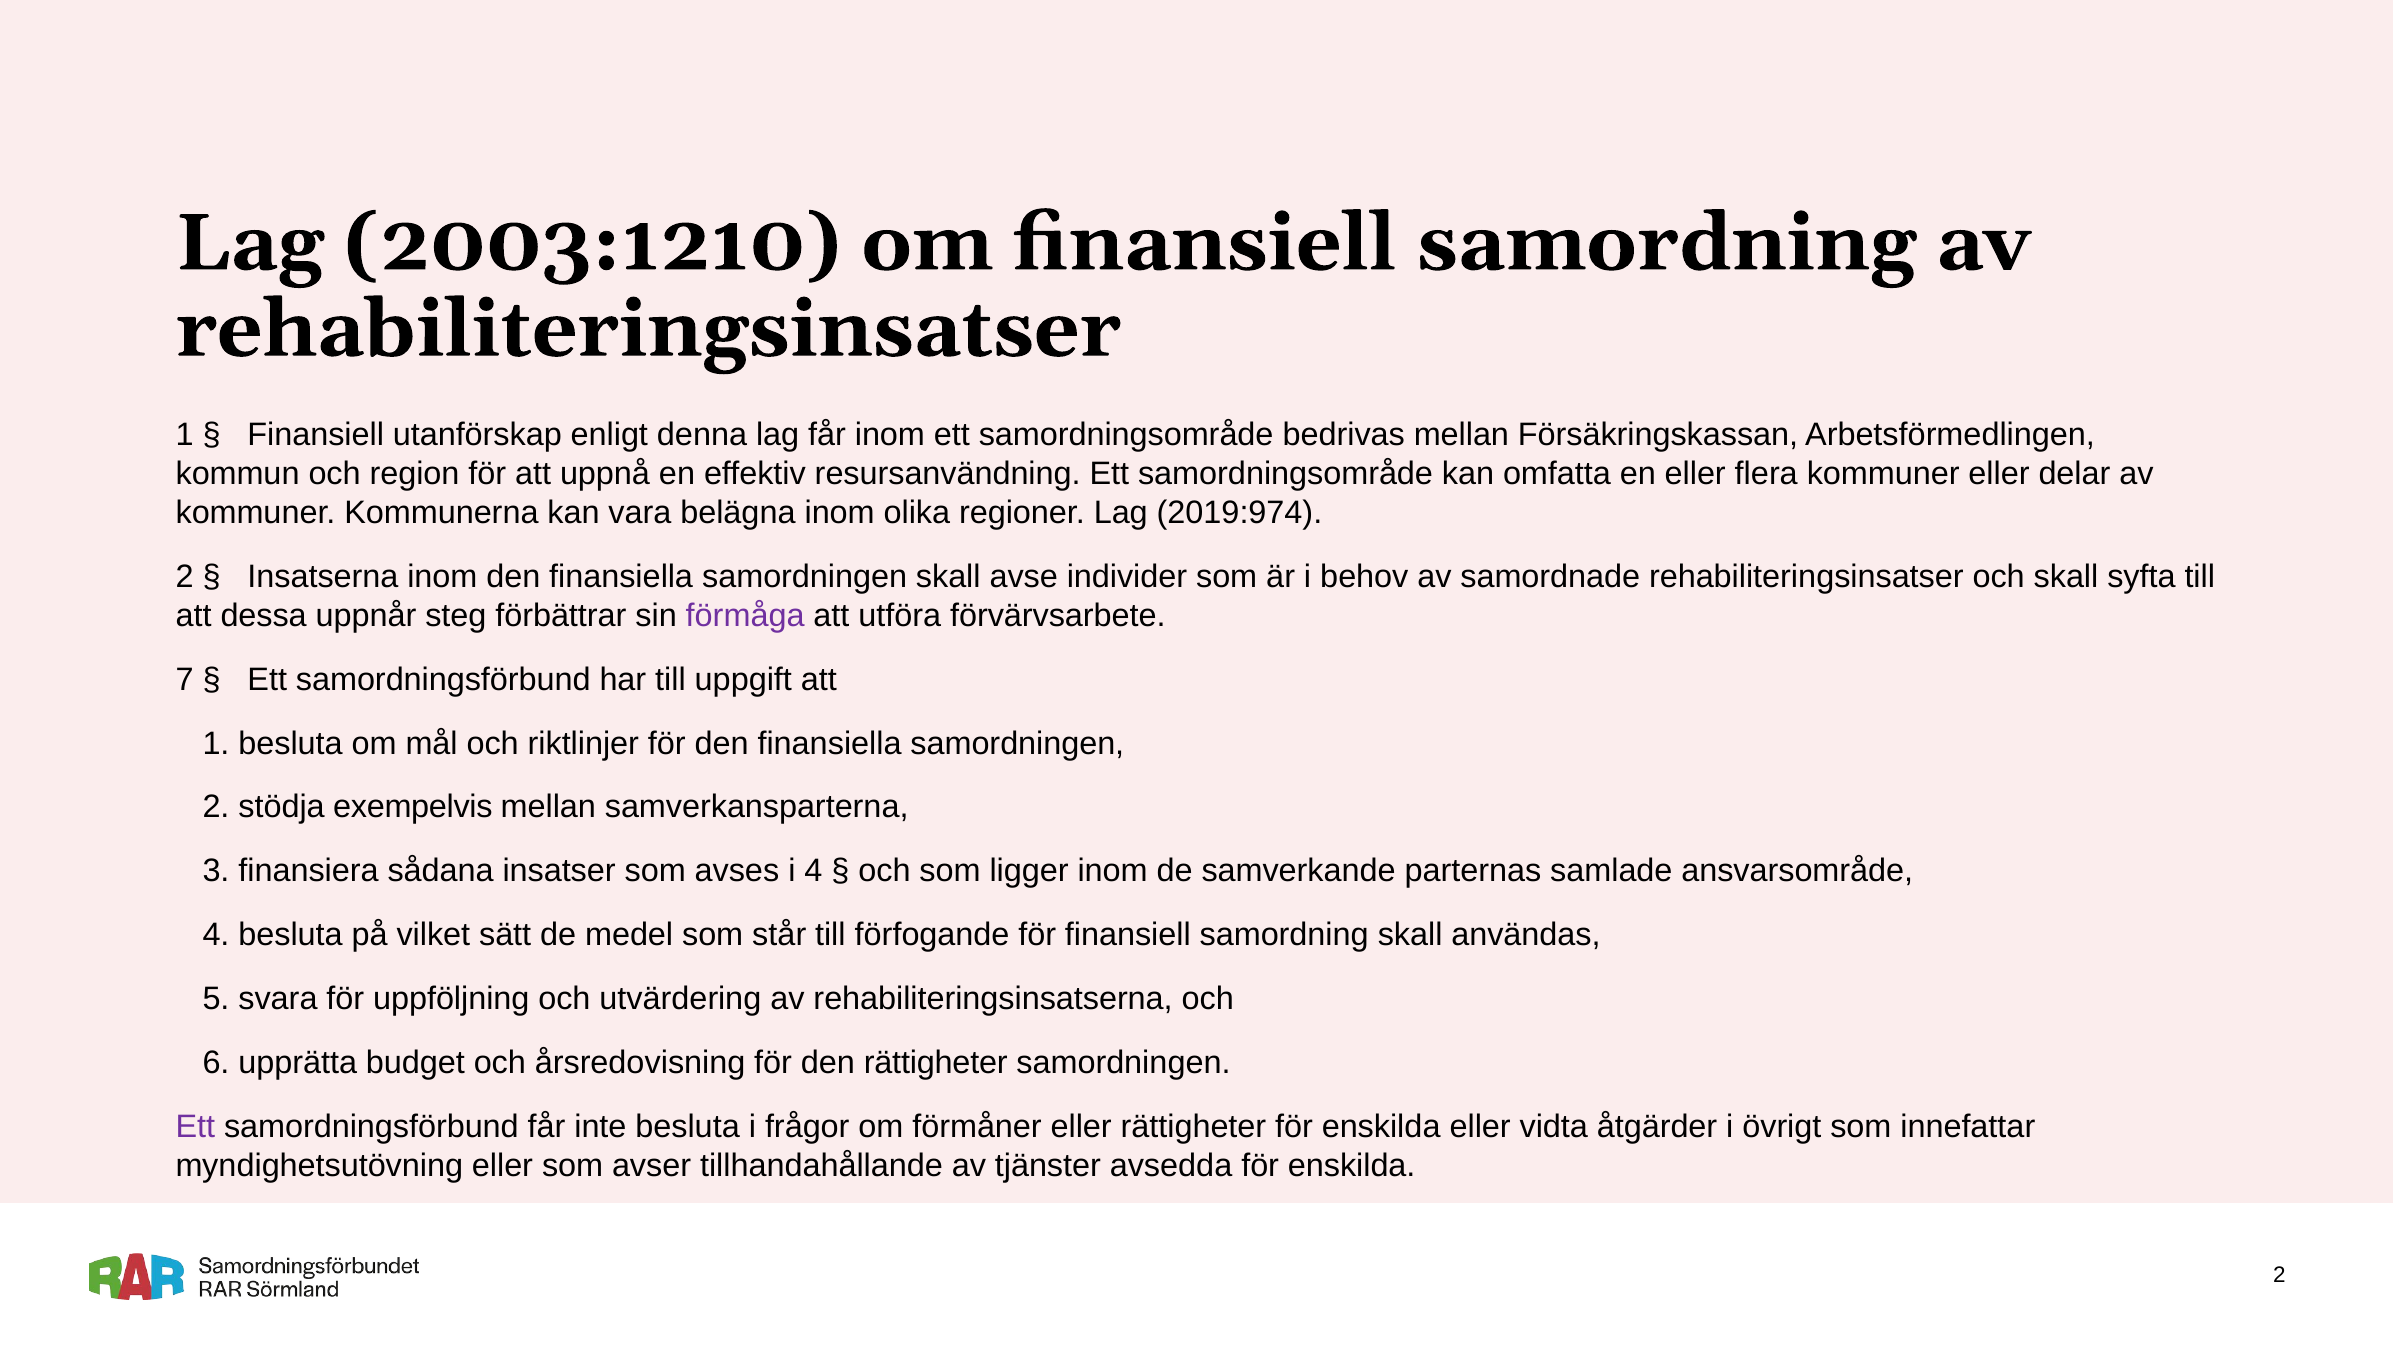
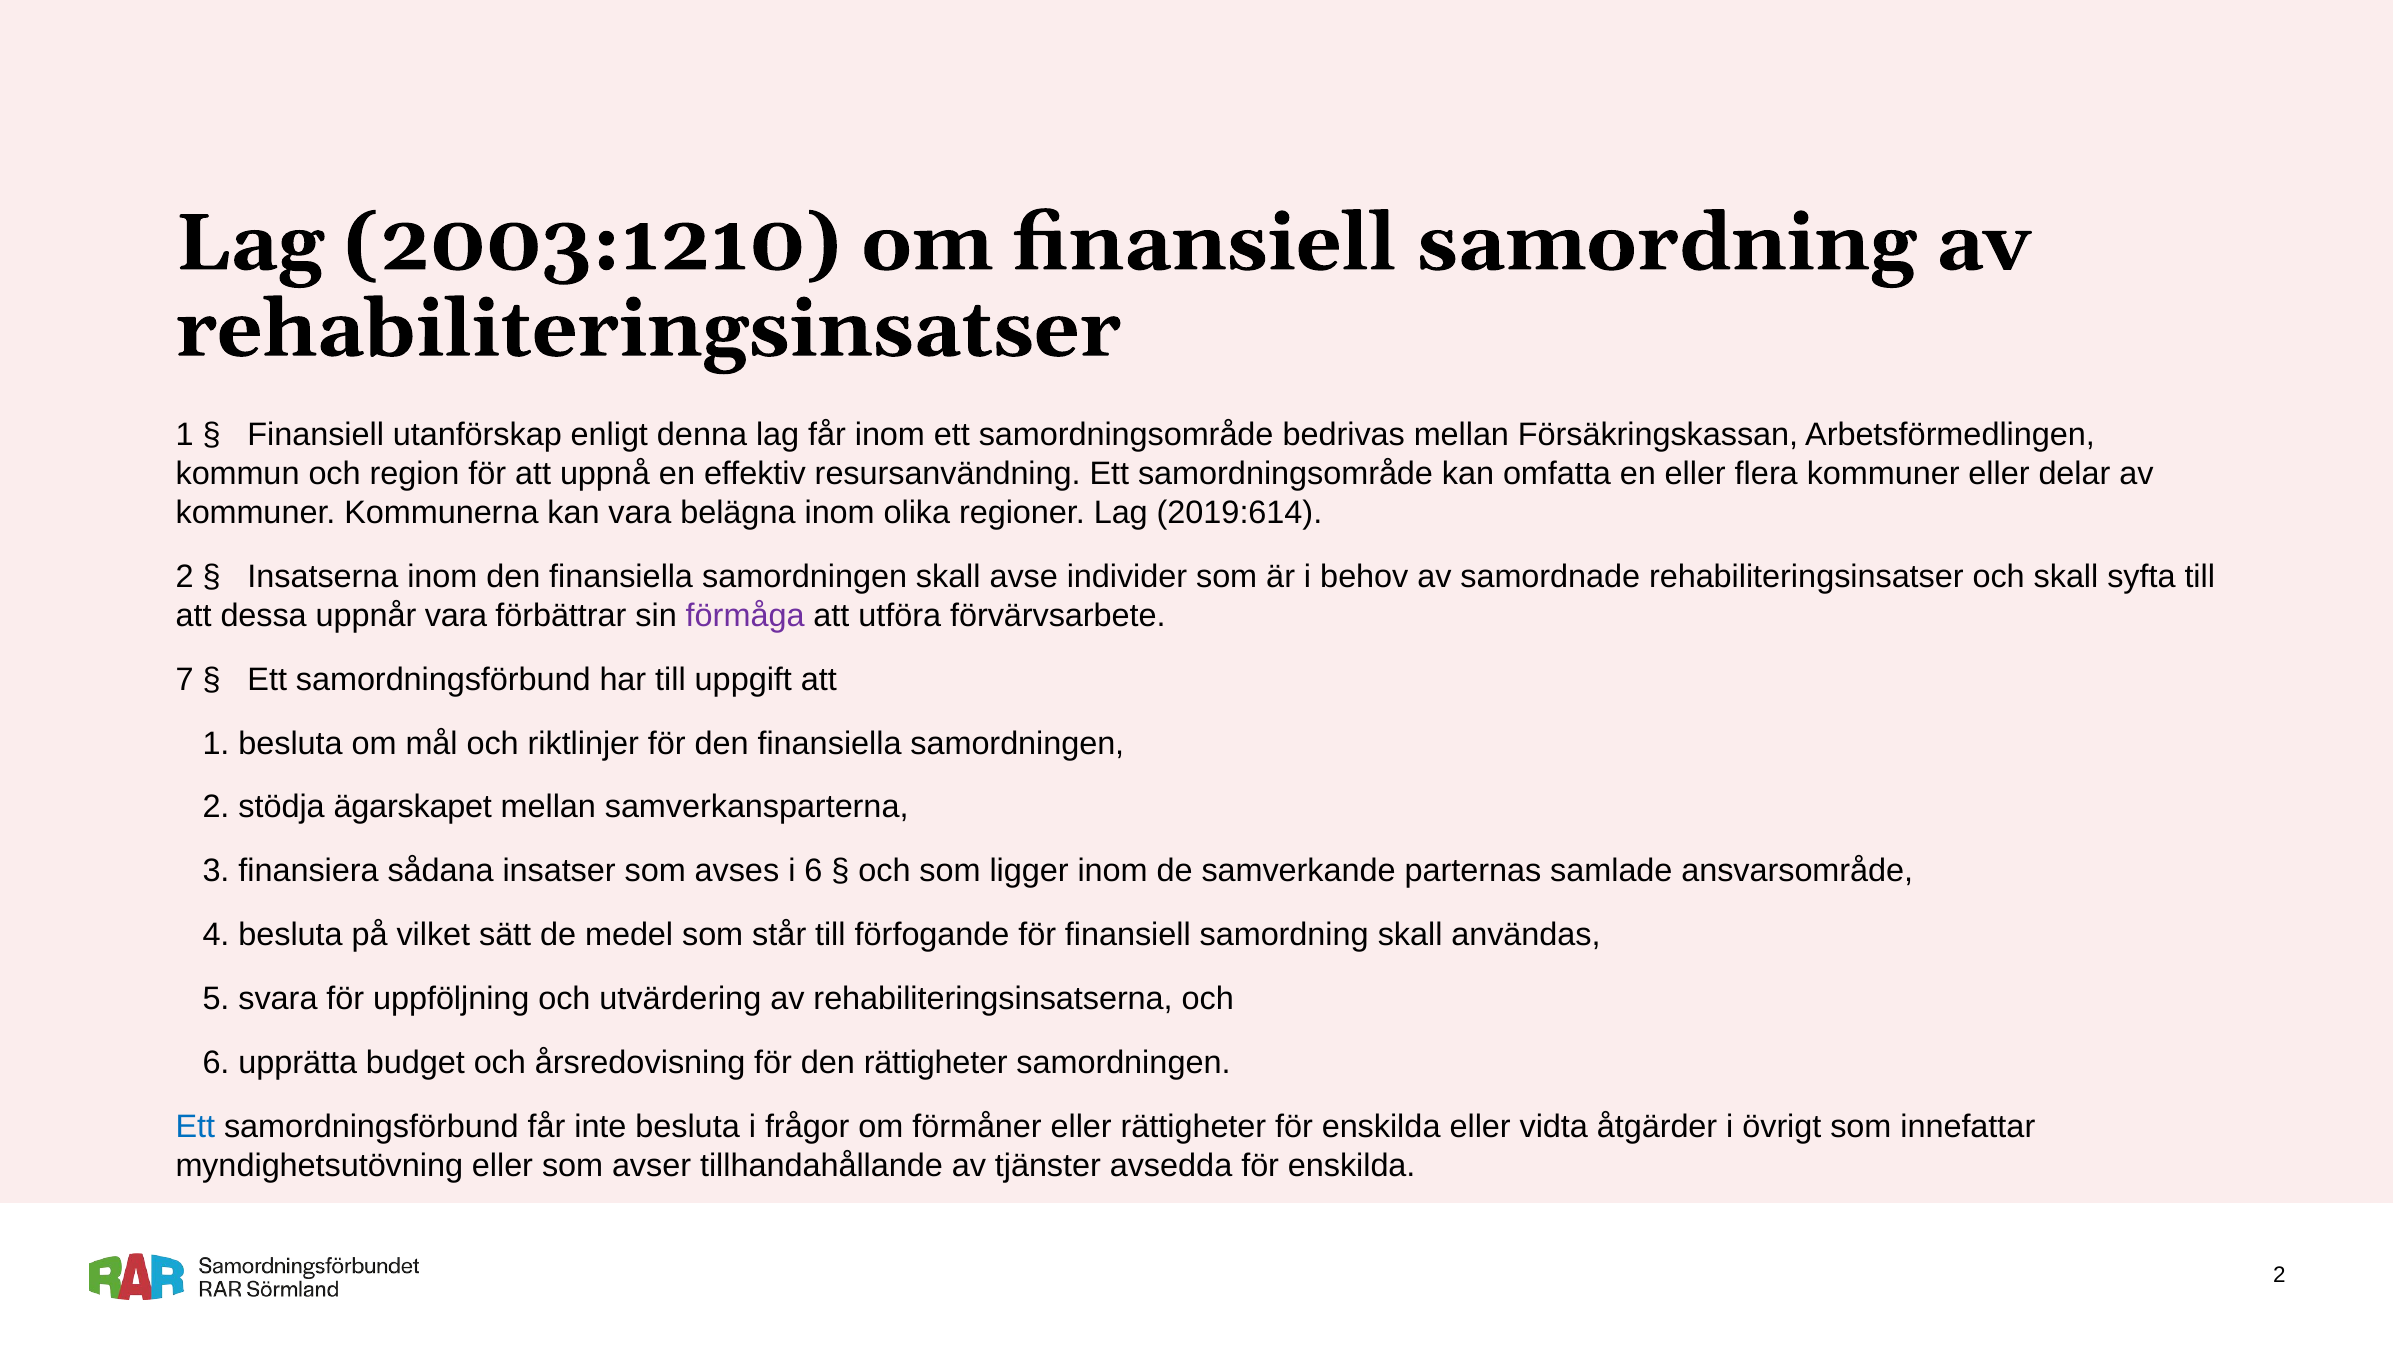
2019:974: 2019:974 -> 2019:614
uppnår steg: steg -> vara
exempelvis: exempelvis -> ägarskapet
i 4: 4 -> 6
Ett at (195, 1127) colour: purple -> blue
